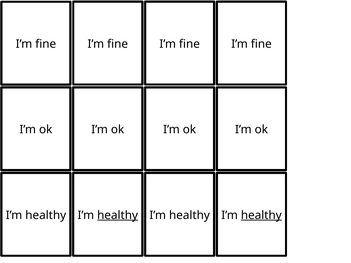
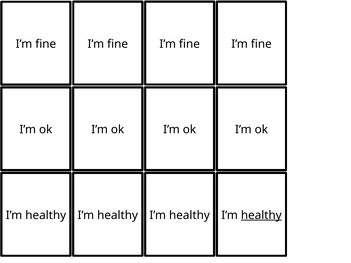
healthy at (118, 215) underline: present -> none
